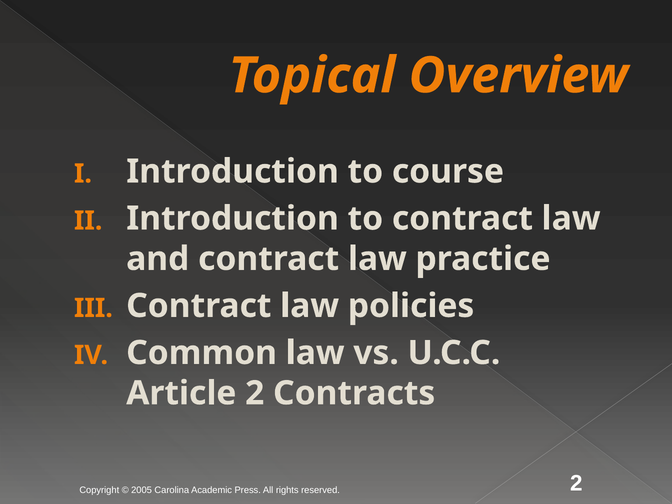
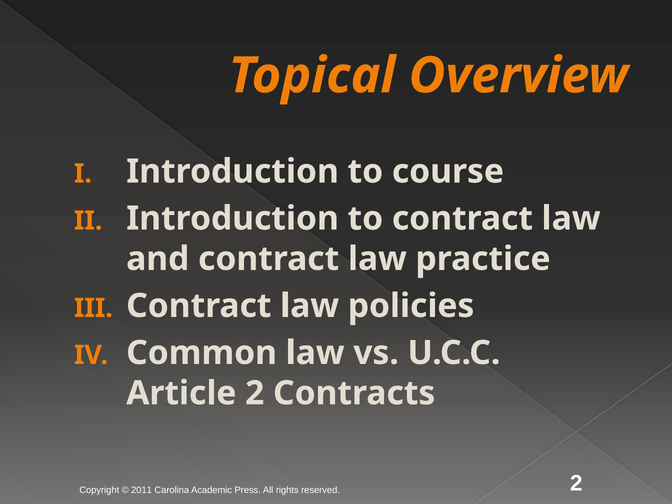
2005: 2005 -> 2011
